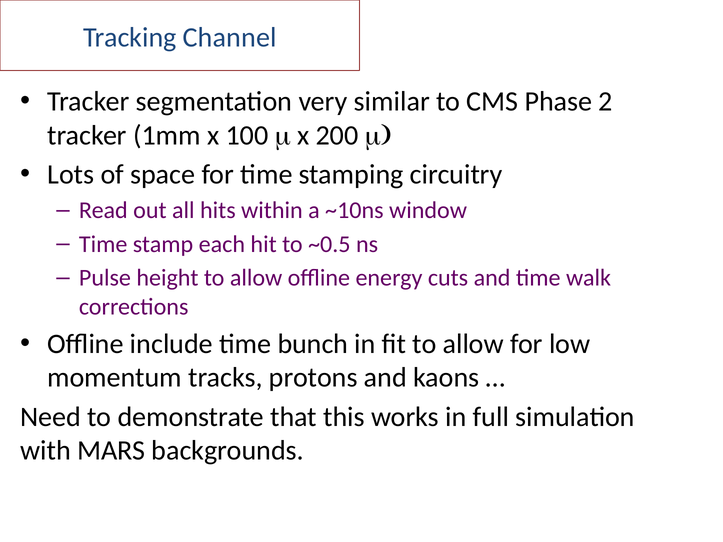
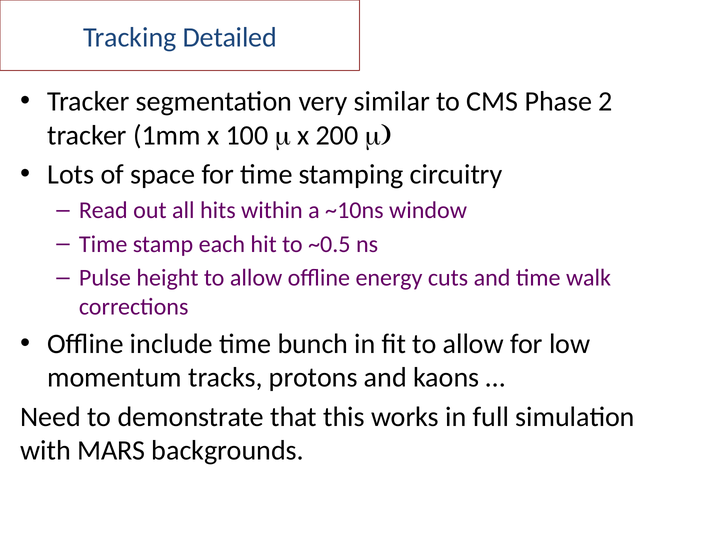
Channel: Channel -> Detailed
